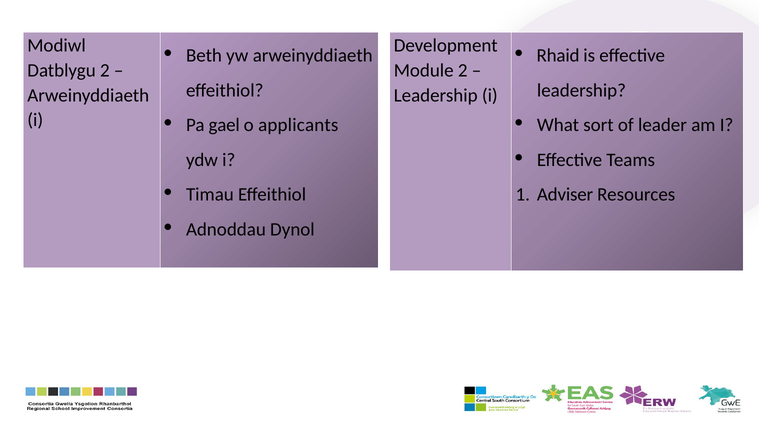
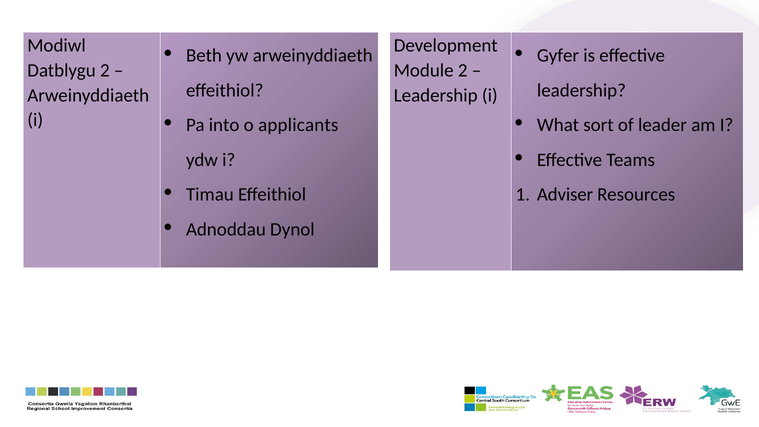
Rhaid: Rhaid -> Gyfer
gael: gael -> into
